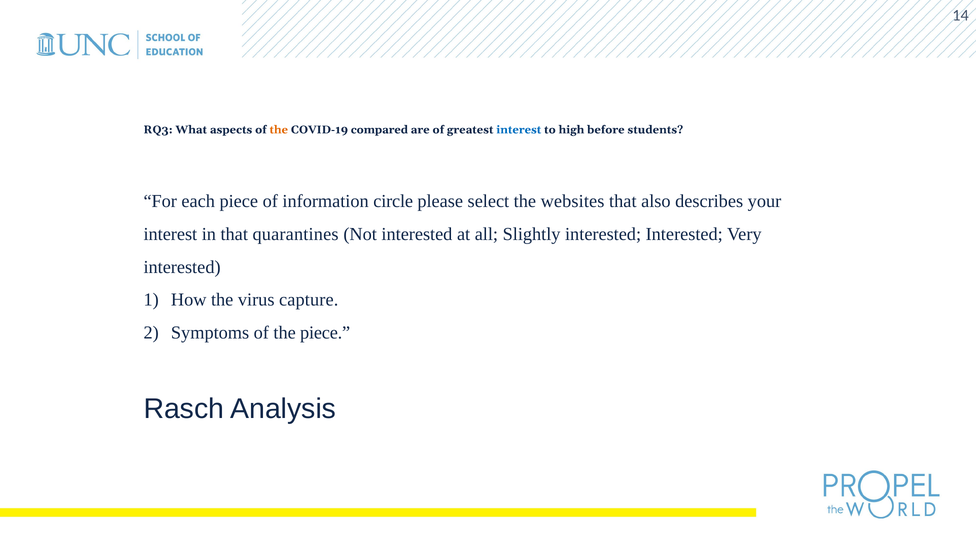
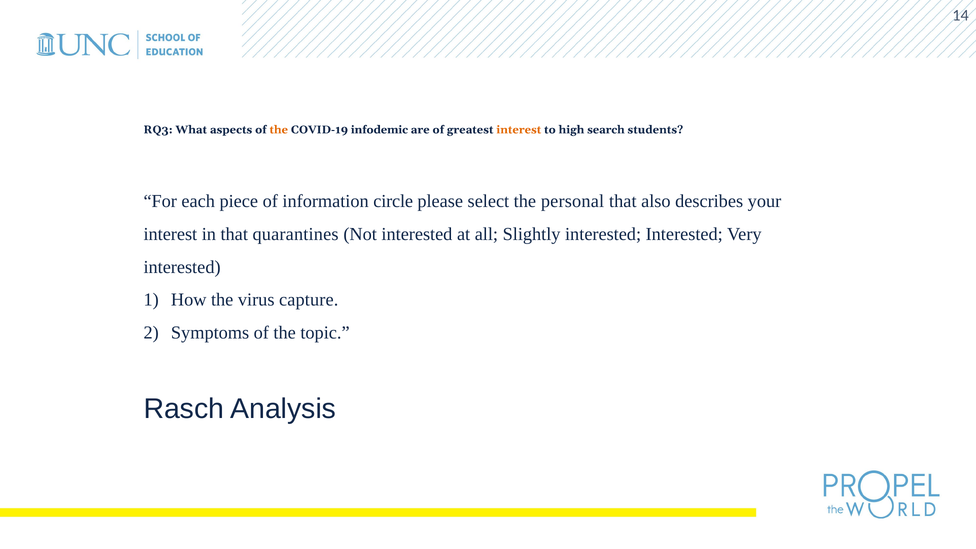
compared: compared -> infodemic
interest at (519, 130) colour: blue -> orange
before: before -> search
websites: websites -> personal
the piece: piece -> topic
